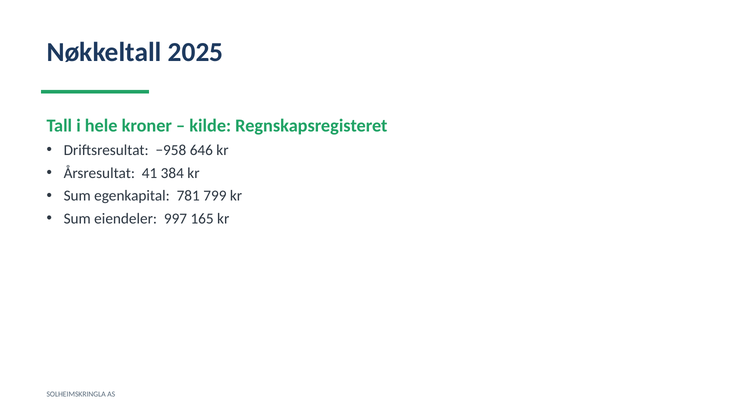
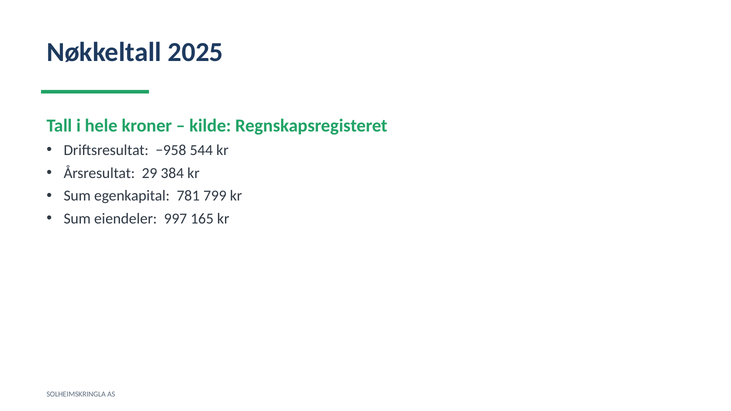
646: 646 -> 544
41: 41 -> 29
